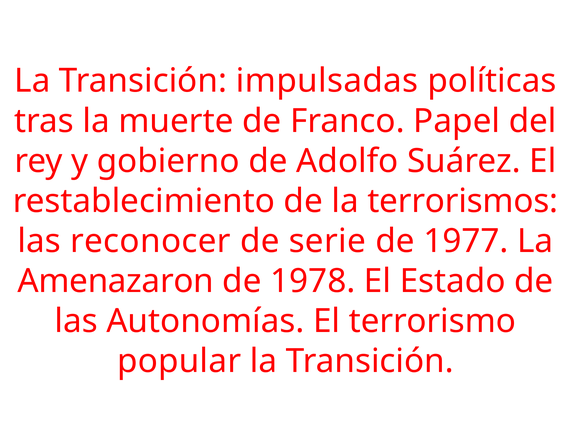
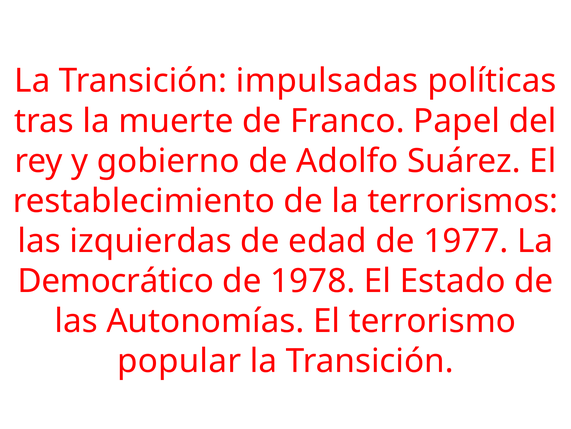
reconocer: reconocer -> izquierdas
serie: serie -> edad
Amenazaron: Amenazaron -> Democrático
